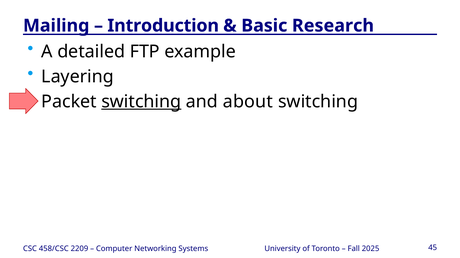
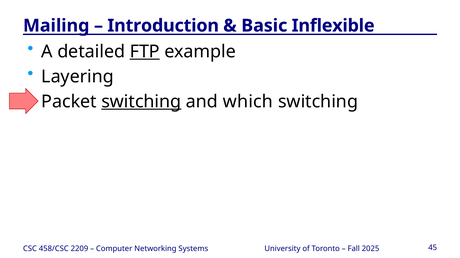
Research: Research -> Inflexible
FTP underline: none -> present
about: about -> which
